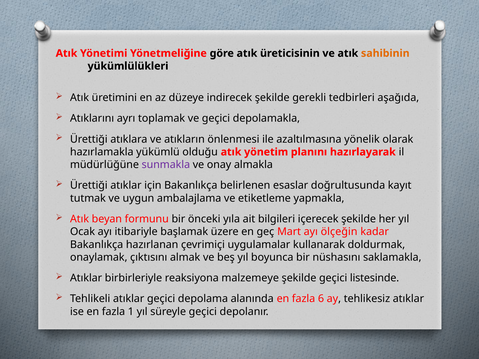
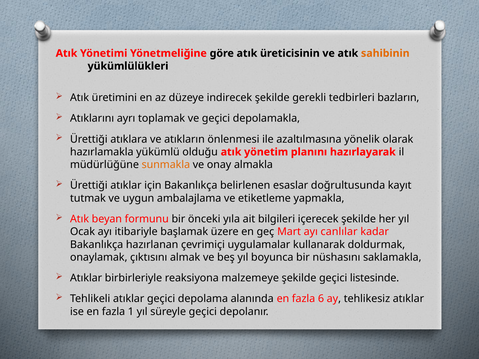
aşağıda: aşağıda -> bazların
sunmakla colour: purple -> orange
ölçeğin: ölçeğin -> canlılar
